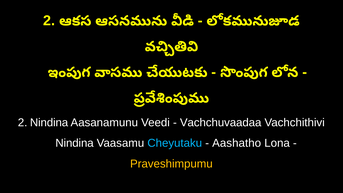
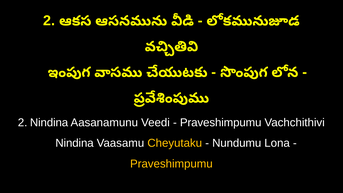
Vachchuvaadaa at (221, 123): Vachchuvaadaa -> Praveshimpumu
Cheyutaku colour: light blue -> yellow
Aashatho: Aashatho -> Nundumu
